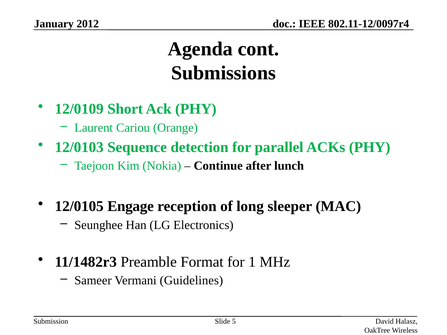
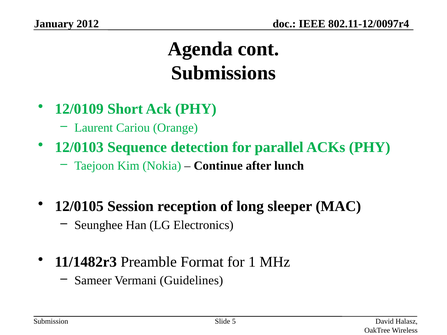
Engage: Engage -> Session
